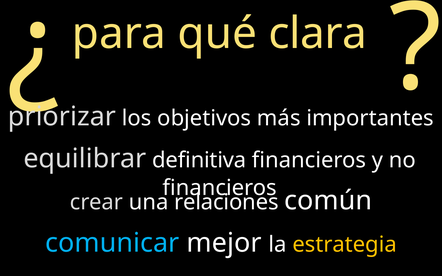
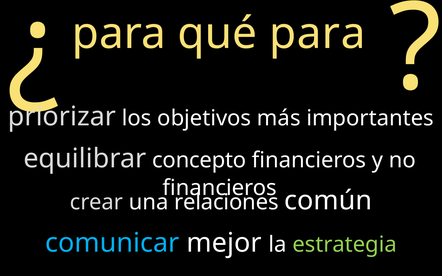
qué clara: clara -> para
definitiva: definitiva -> concepto
estrategia colour: yellow -> light green
